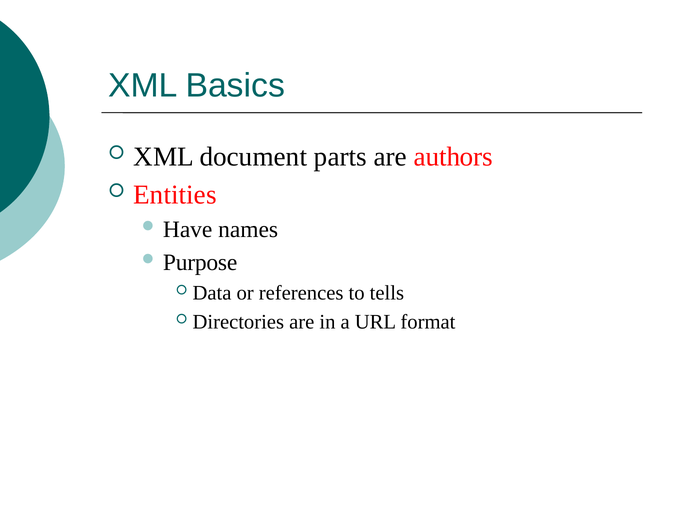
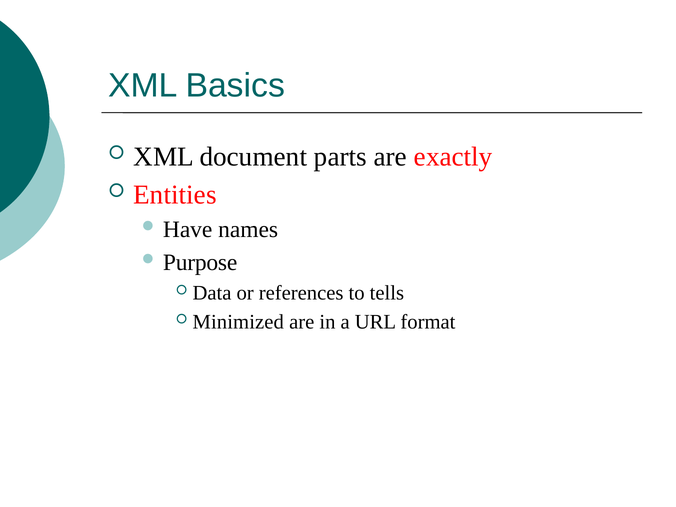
authors: authors -> exactly
Directories: Directories -> Minimized
